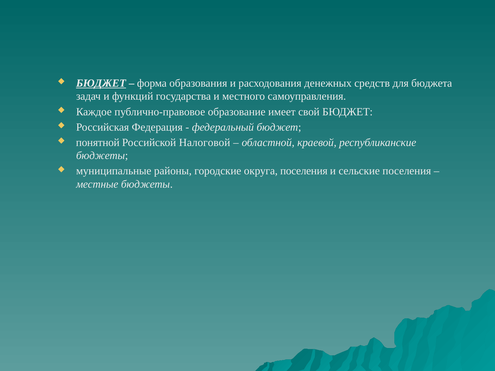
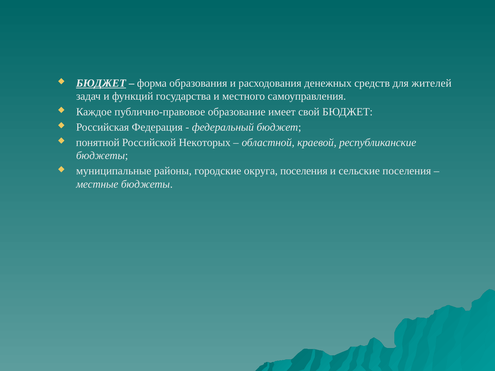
бюджета: бюджета -> жителей
Налоговой: Налоговой -> Некоторых
